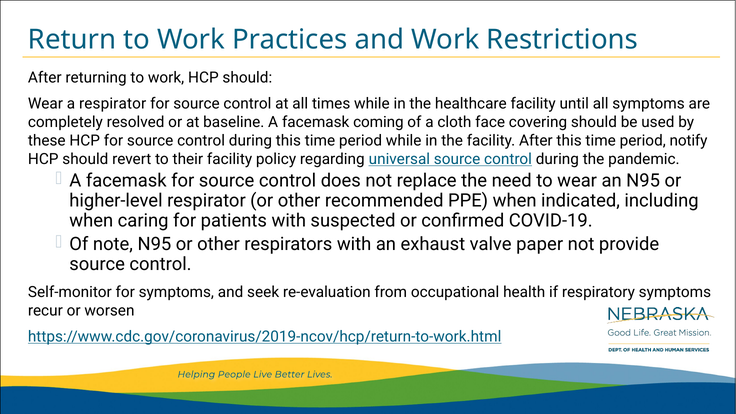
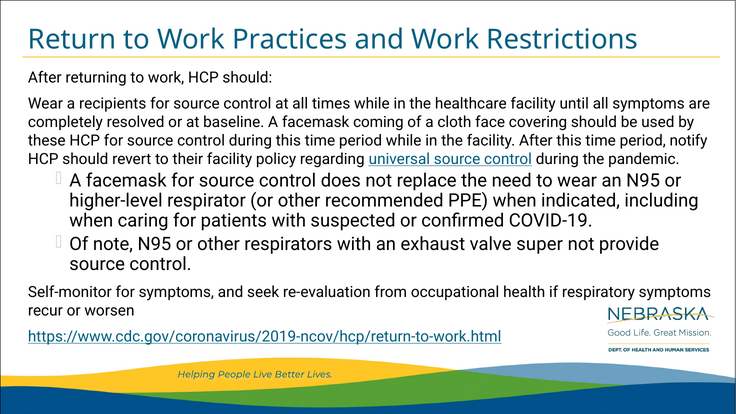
a respirator: respirator -> recipients
paper: paper -> super
